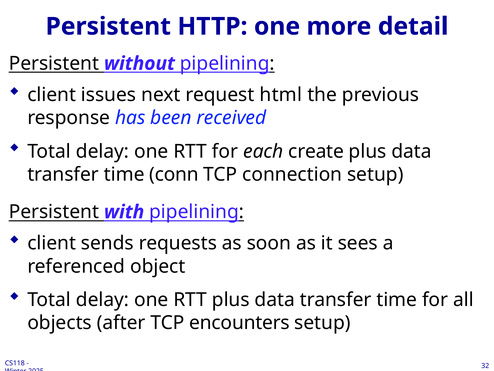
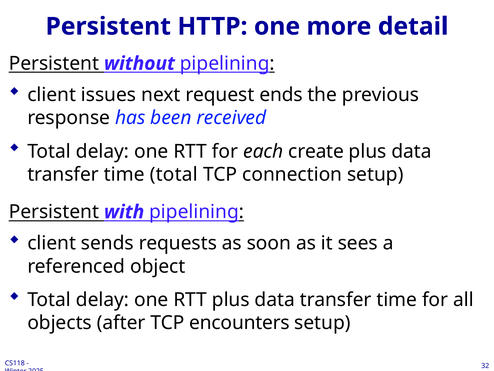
html: html -> ends
time conn: conn -> total
